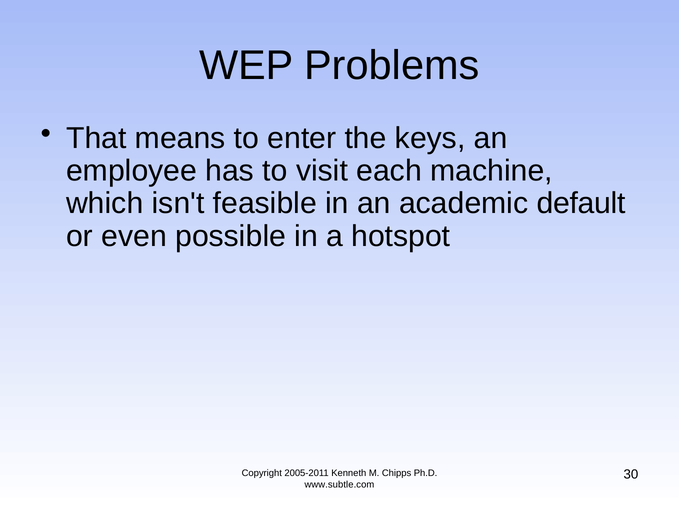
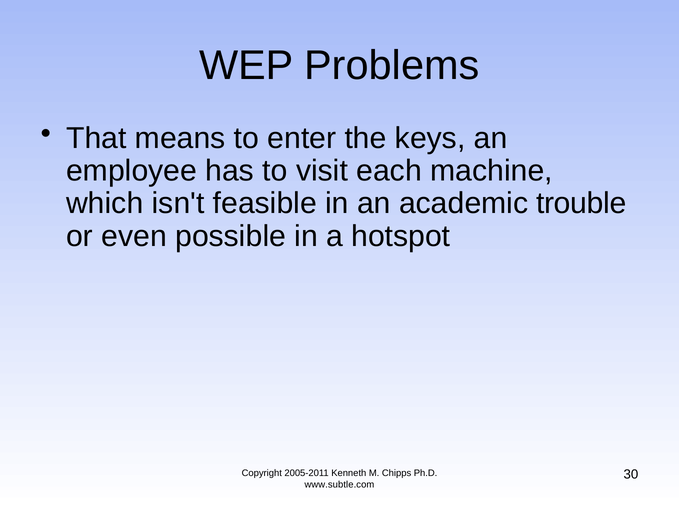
default: default -> trouble
